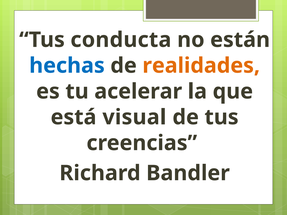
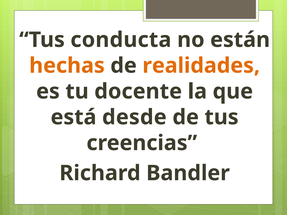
hechas colour: blue -> orange
acelerar: acelerar -> docente
visual: visual -> desde
